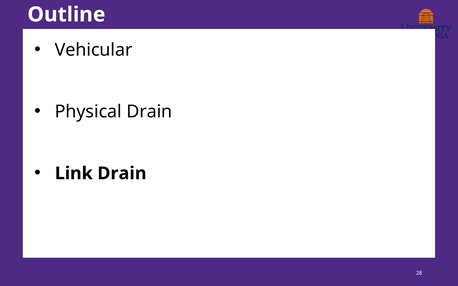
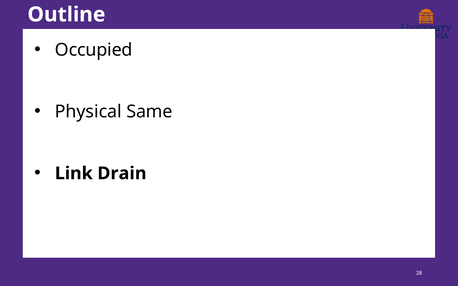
Vehicular: Vehicular -> Occupied
Physical Drain: Drain -> Same
